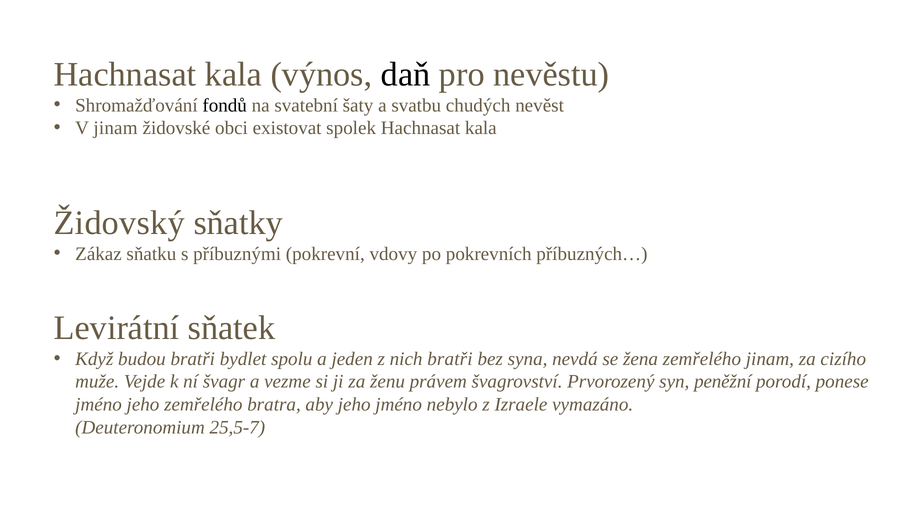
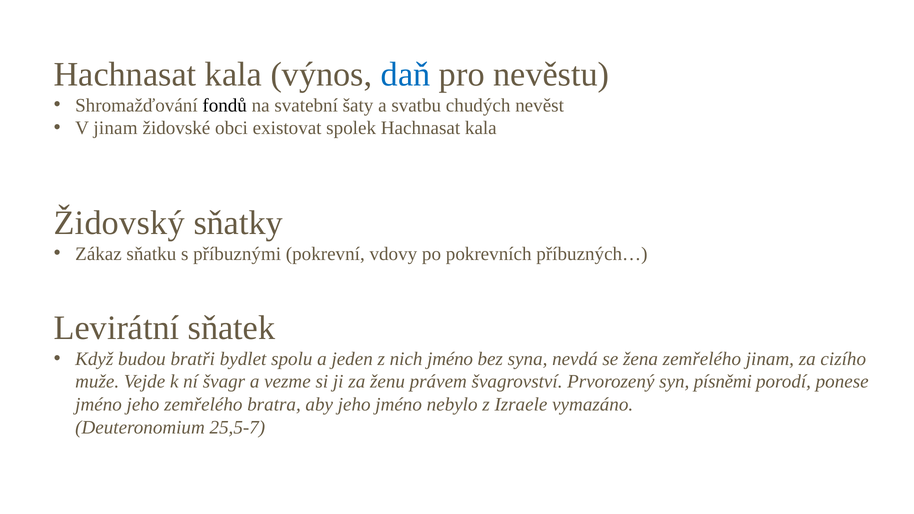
daň colour: black -> blue
nich bratři: bratři -> jméno
peněžní: peněžní -> písněmi
